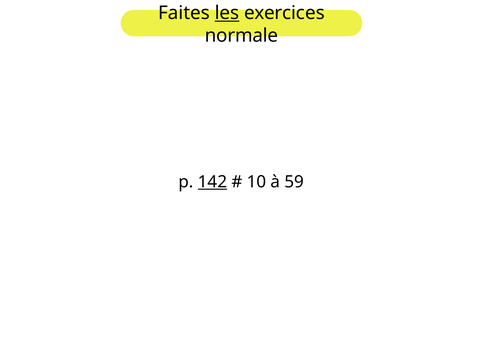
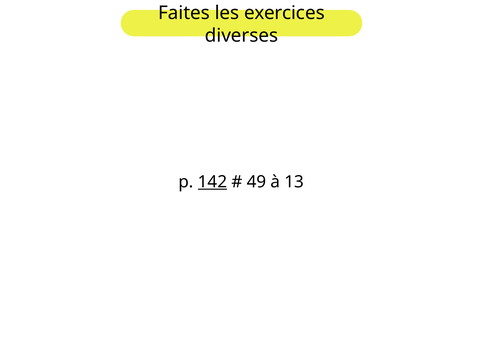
les underline: present -> none
normale: normale -> diverses
10: 10 -> 49
59: 59 -> 13
